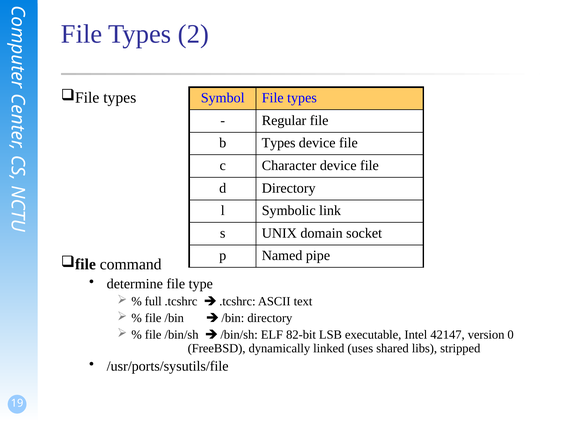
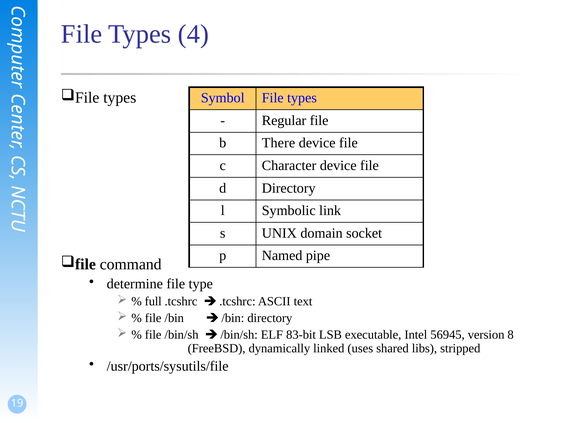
2: 2 -> 4
b Types: Types -> There
82-bit: 82-bit -> 83-bit
42147: 42147 -> 56945
0: 0 -> 8
